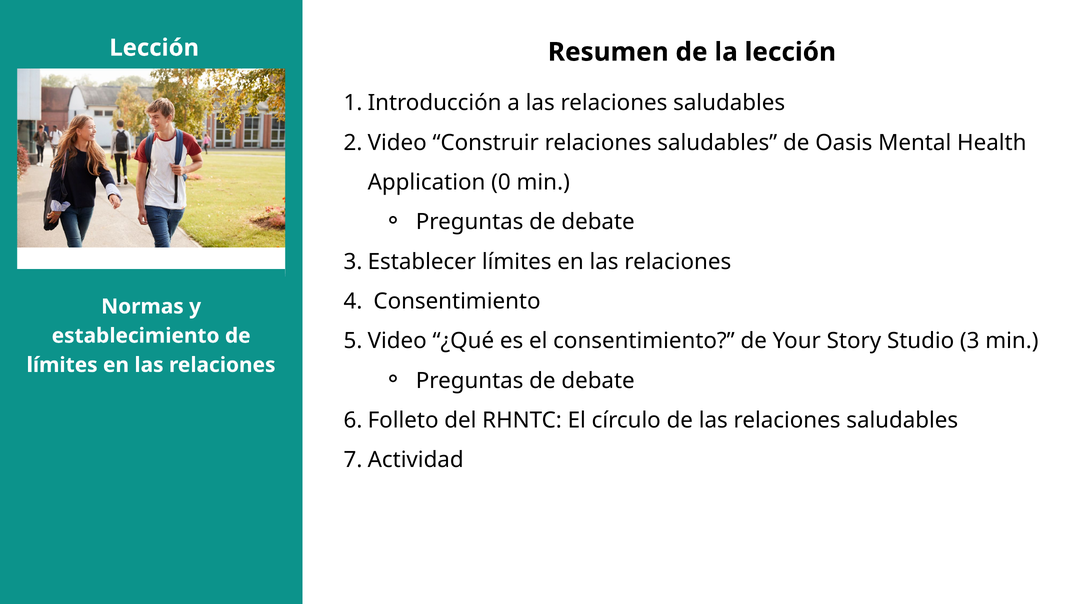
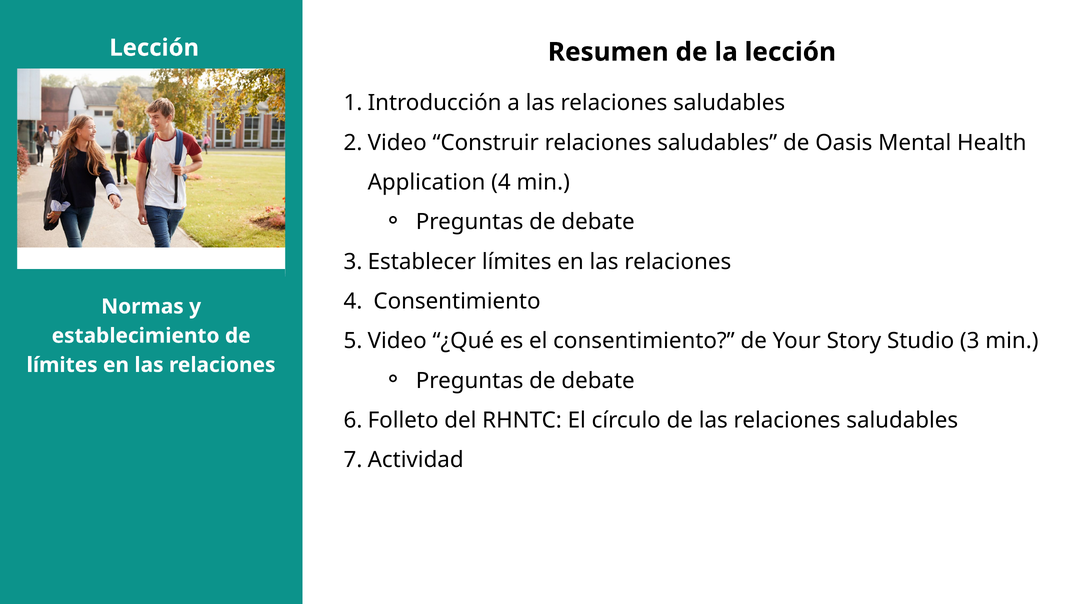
Application 0: 0 -> 4
